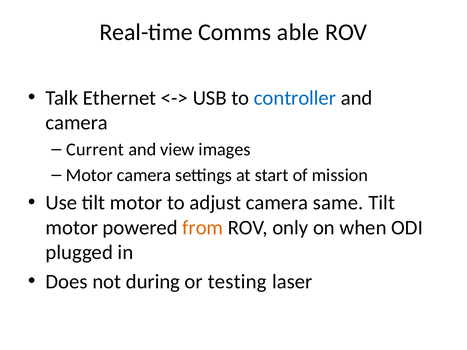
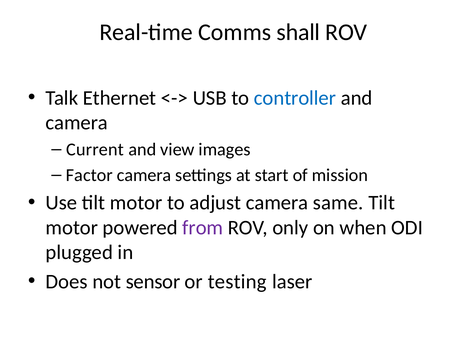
able: able -> shall
Motor at (89, 175): Motor -> Factor
from colour: orange -> purple
during: during -> sensor
